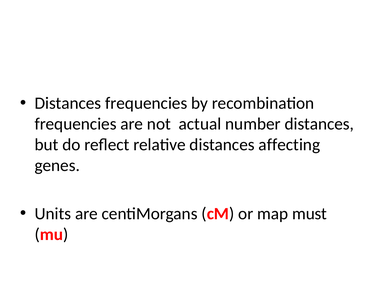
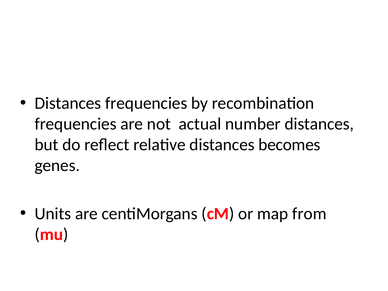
affecting: affecting -> becomes
must: must -> from
